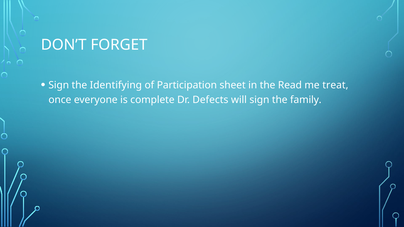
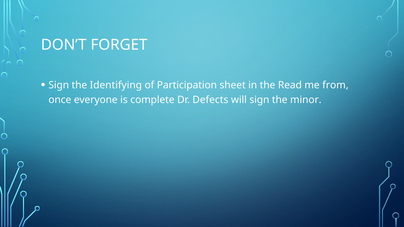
treat: treat -> from
family: family -> minor
